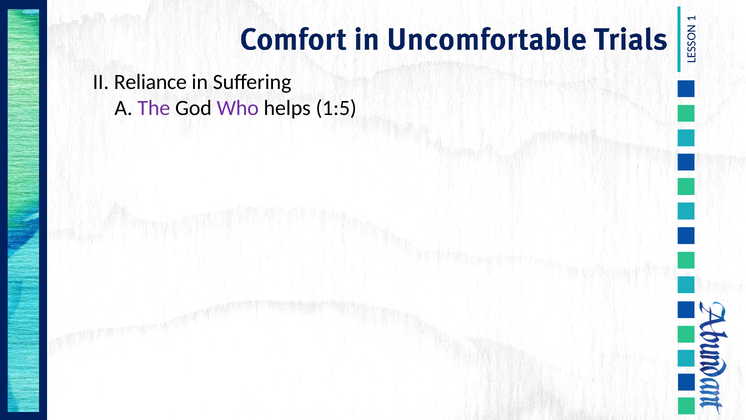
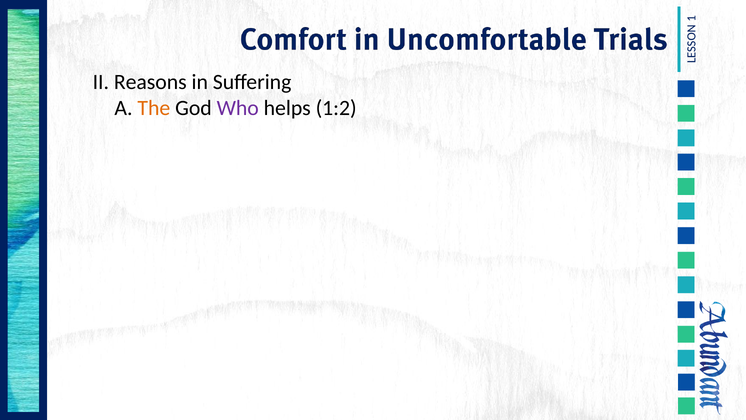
Reliance: Reliance -> Reasons
The colour: purple -> orange
1:5: 1:5 -> 1:2
